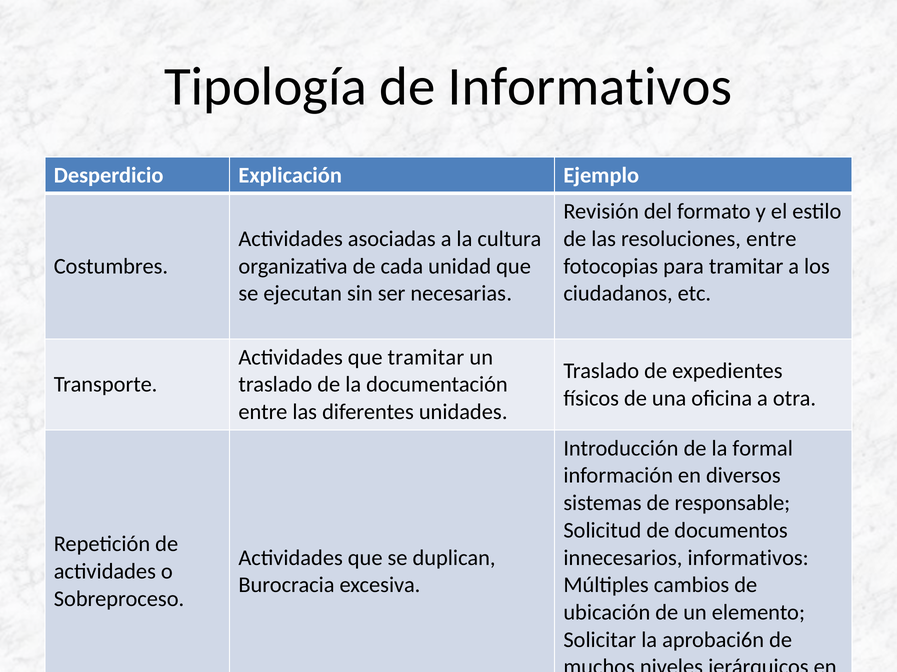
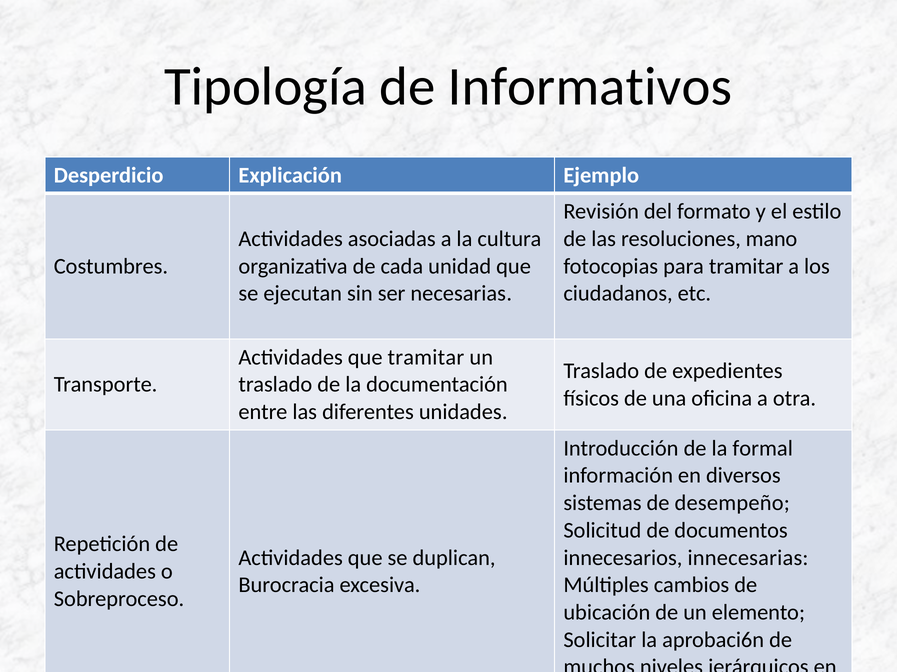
entre at (771, 239): entre -> mano
responsable: responsable -> desempeño
informativos at (748, 558): informativos -> innecesarias
